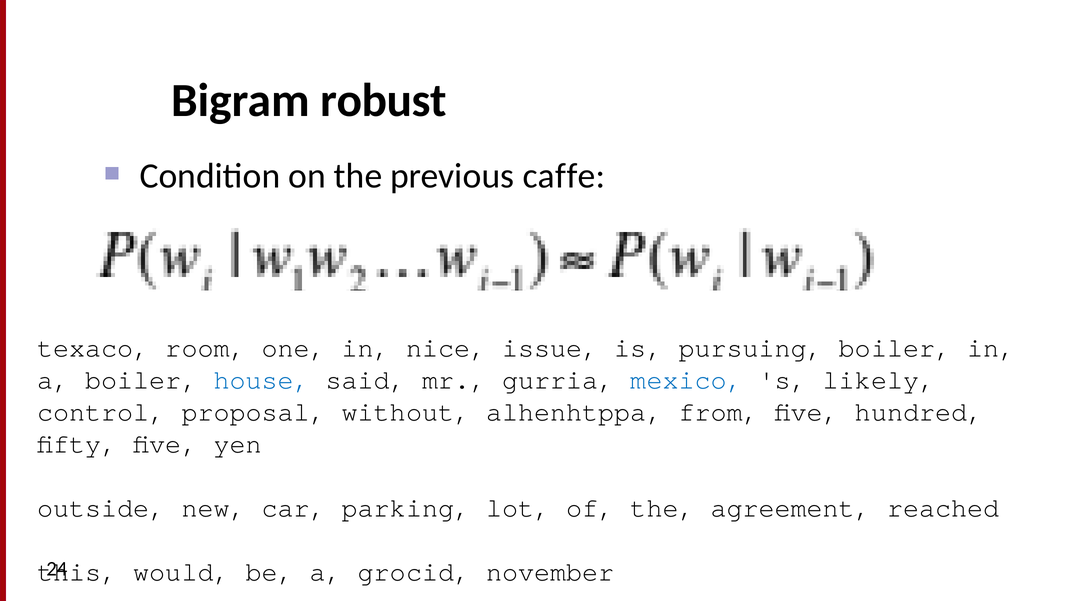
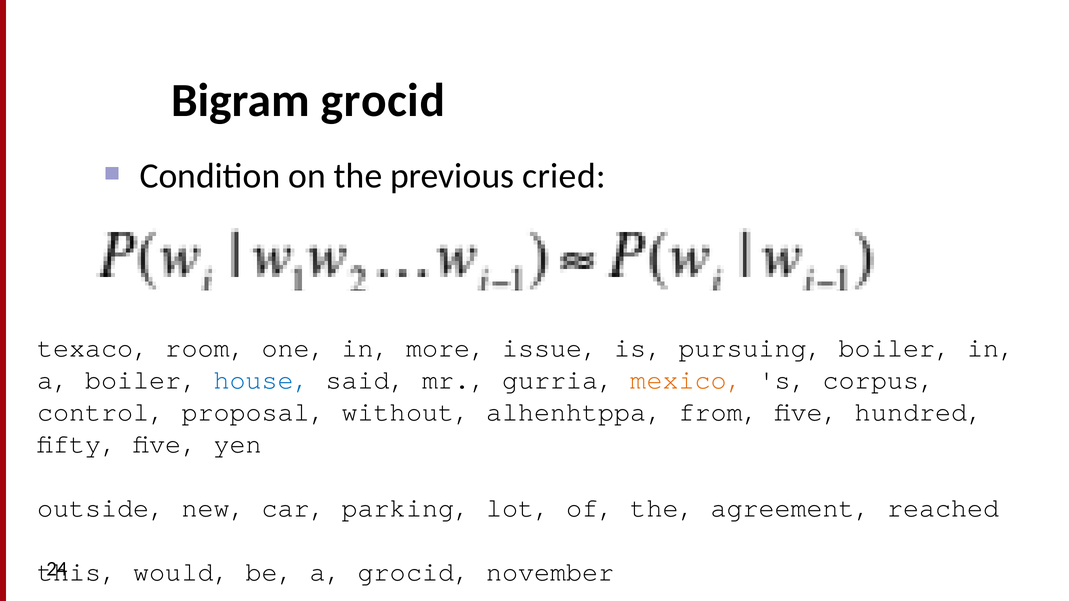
Bigram robust: robust -> grocid
caffe: caffe -> cried
nice: nice -> more
mexico colour: blue -> orange
likely: likely -> corpus
